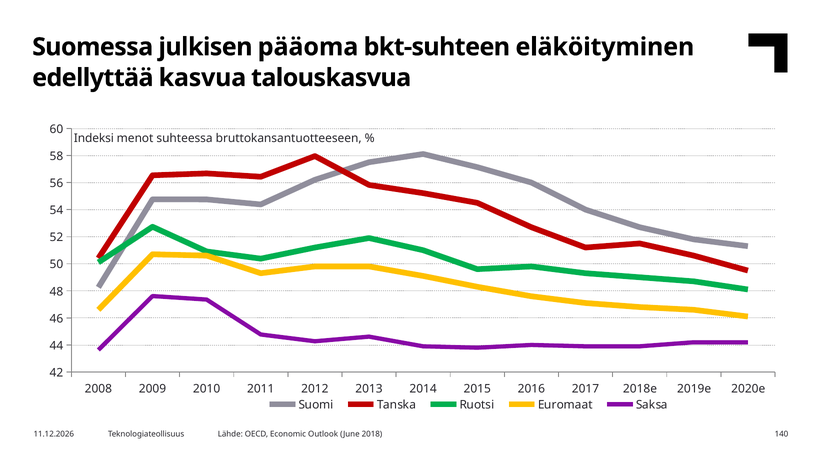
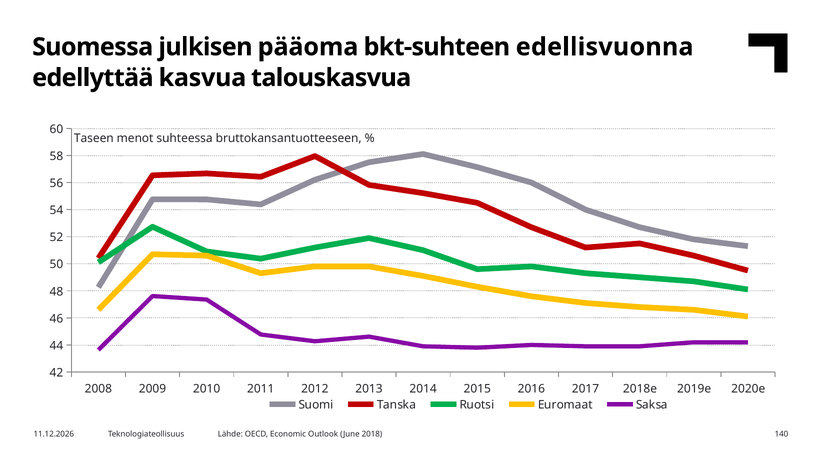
eläköityminen: eläköityminen -> edellisvuonna
Indeksi: Indeksi -> Taseen
